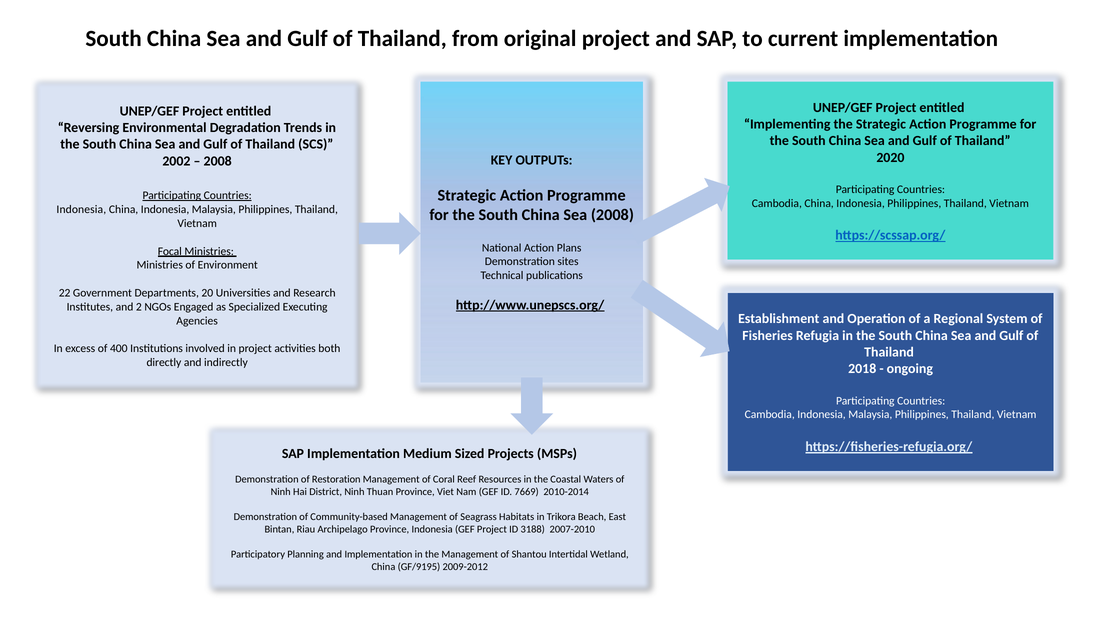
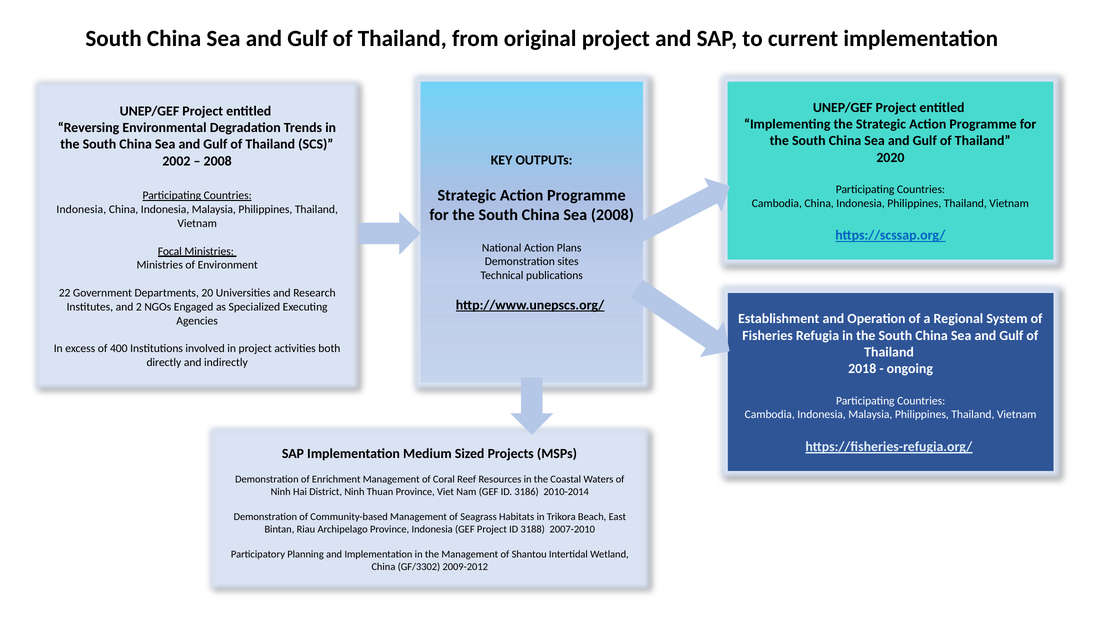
Restoration: Restoration -> Enrichment
7669: 7669 -> 3186
GF/9195: GF/9195 -> GF/3302
